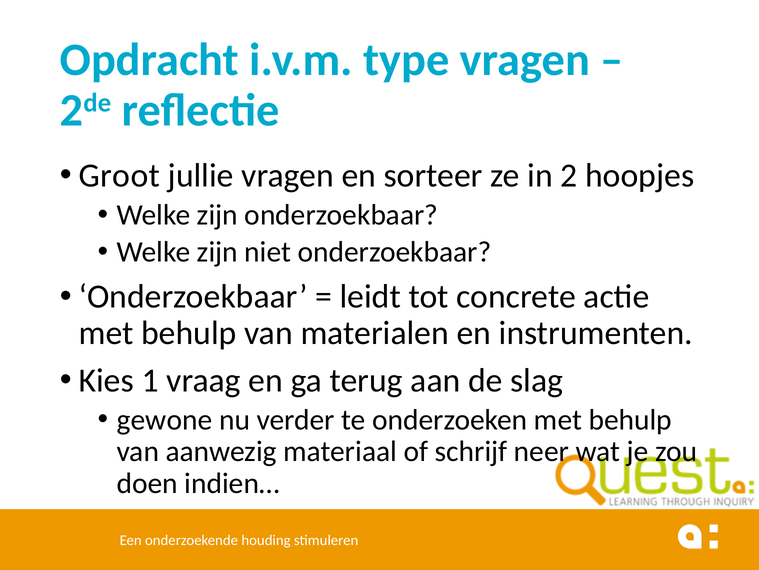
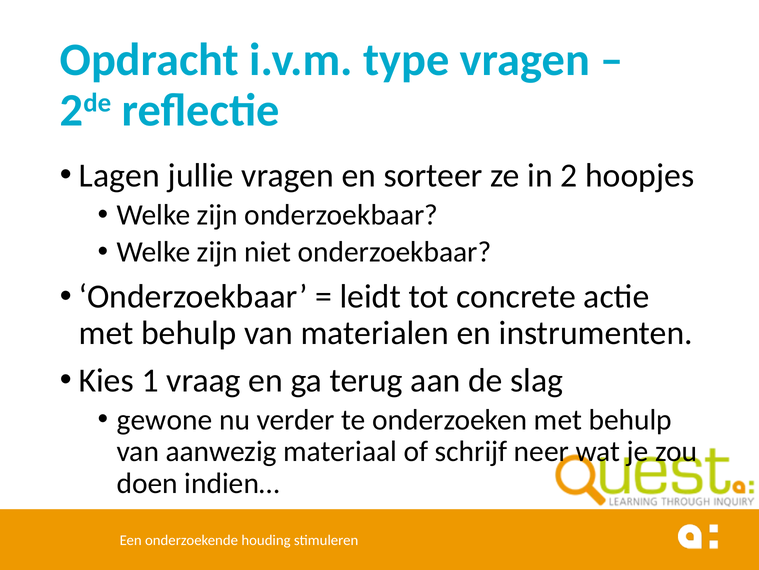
Groot: Groot -> Lagen
